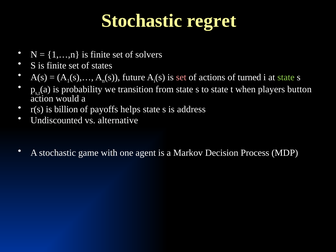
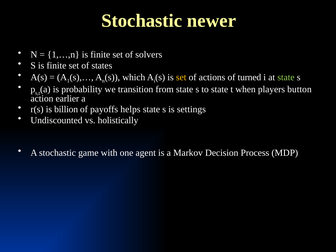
regret: regret -> newer
future: future -> which
set at (181, 77) colour: pink -> yellow
would: would -> earlier
address: address -> settings
alternative: alternative -> holistically
